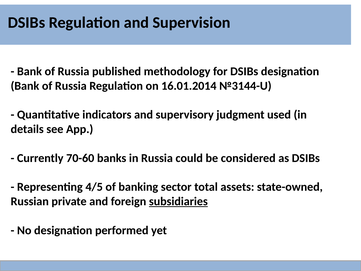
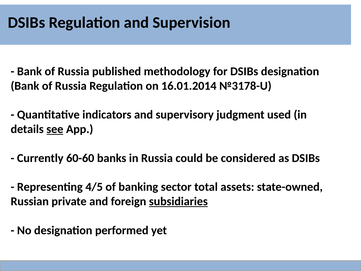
№3144-U: №3144-U -> №3178-U
see underline: none -> present
70-60: 70-60 -> 60-60
